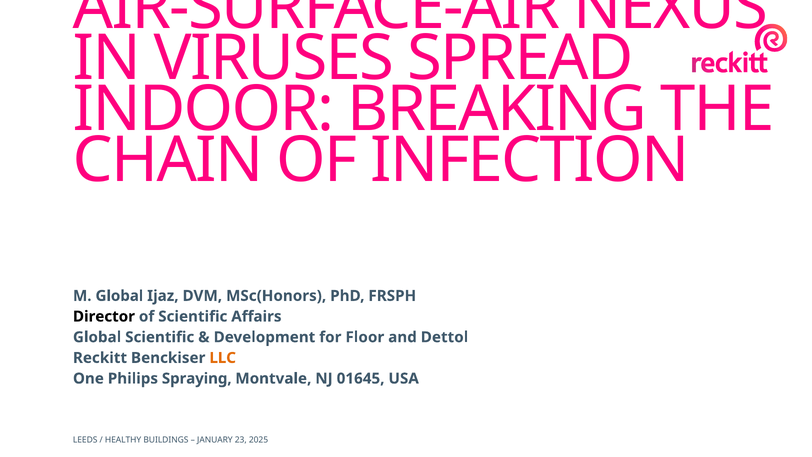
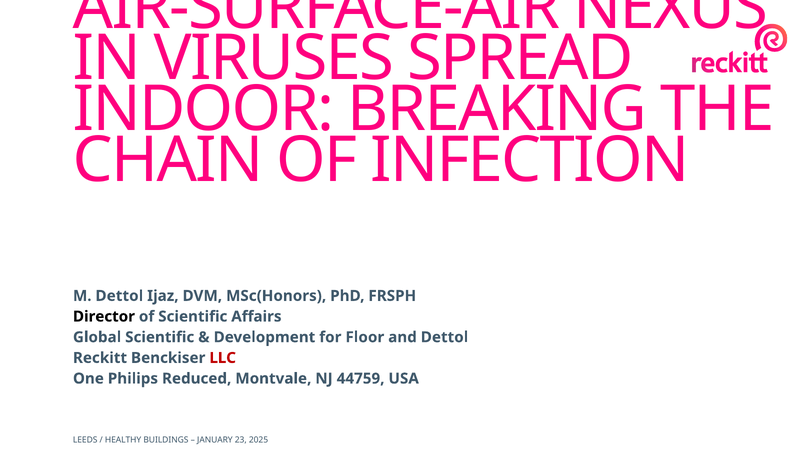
M Global: Global -> Dettol
LLC colour: orange -> red
Spraying: Spraying -> Reduced
01645: 01645 -> 44759
